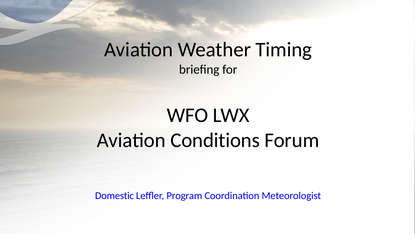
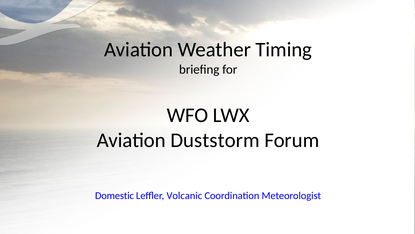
Conditions: Conditions -> Duststorm
Program: Program -> Volcanic
